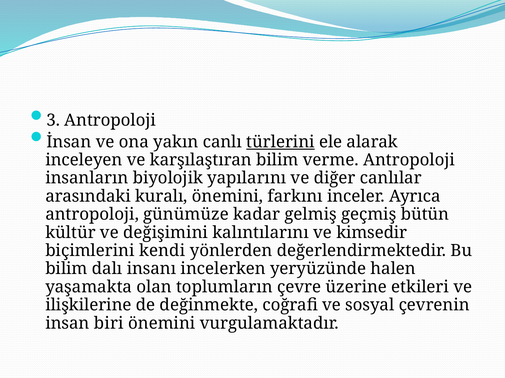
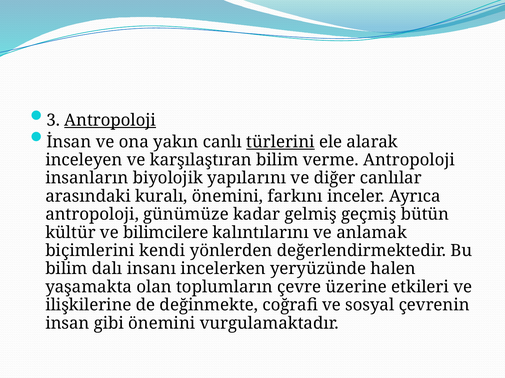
Antropoloji at (110, 121) underline: none -> present
değişimini: değişimini -> bilimcilere
kimsedir: kimsedir -> anlamak
biri: biri -> gibi
